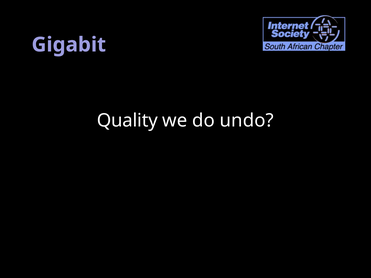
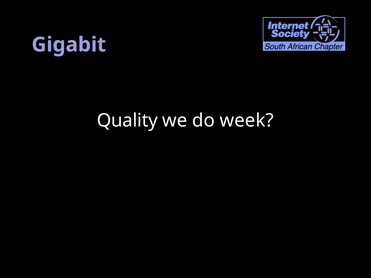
undo: undo -> week
